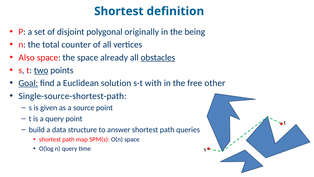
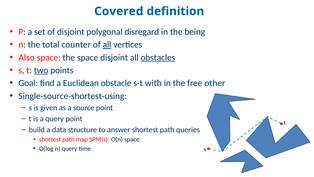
Shortest at (119, 11): Shortest -> Covered
originally: originally -> disregard
all at (107, 45) underline: none -> present
space already: already -> disjoint
Goal underline: present -> none
solution: solution -> obstacle
Single-source-shortest-path: Single-source-shortest-path -> Single-source-shortest-using
